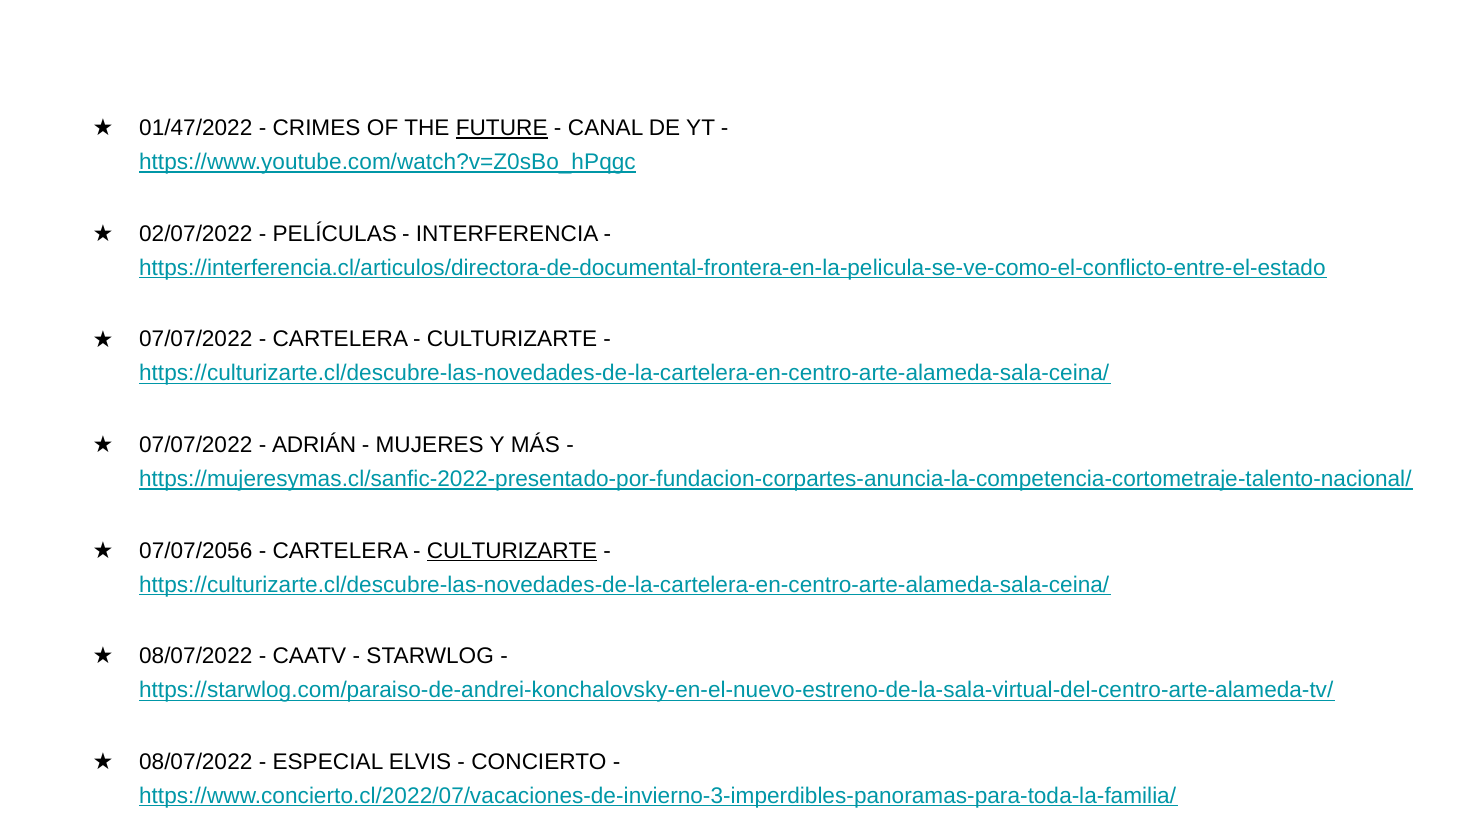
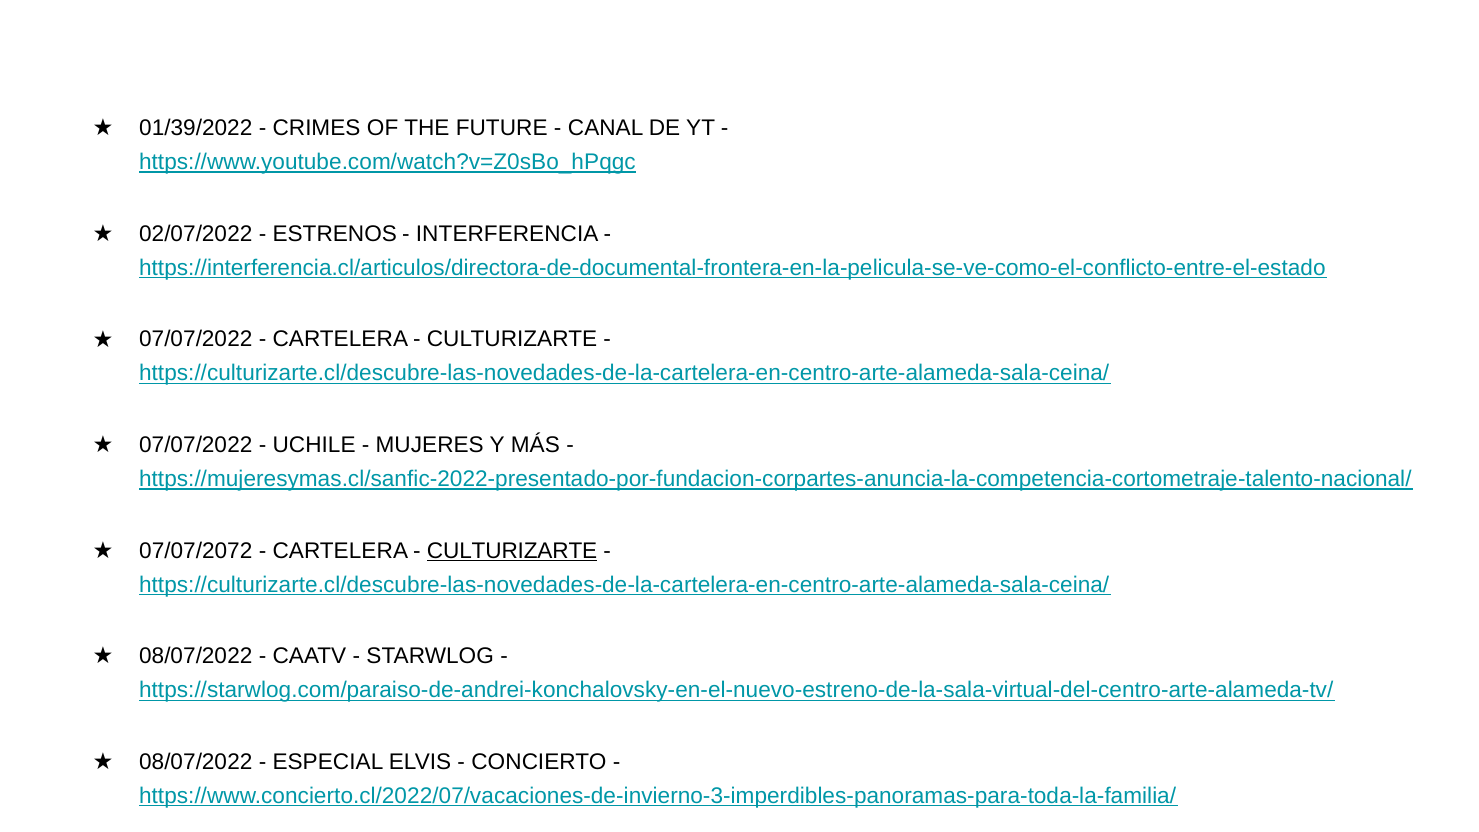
01/47/2022: 01/47/2022 -> 01/39/2022
FUTURE underline: present -> none
PELÍCULAS: PELÍCULAS -> ESTRENOS
ADRIÁN: ADRIÁN -> UCHILE
07/07/2056: 07/07/2056 -> 07/07/2072
